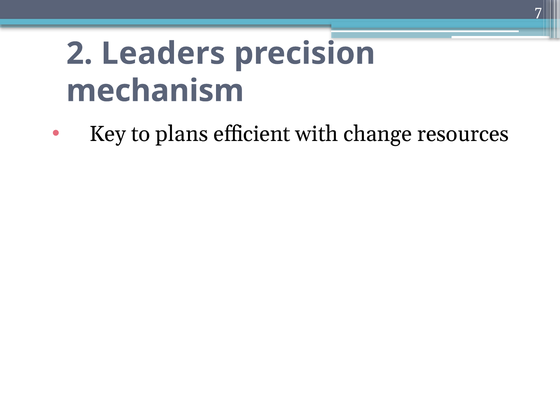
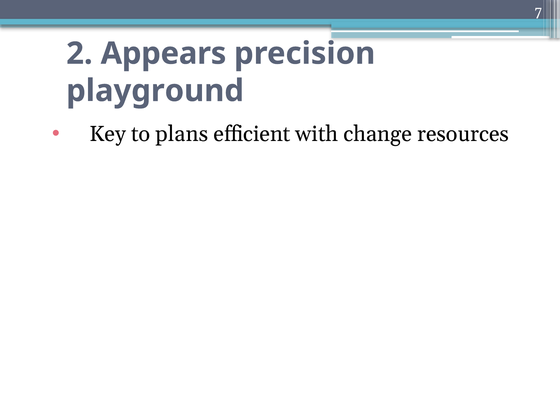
Leaders: Leaders -> Appears
mechanism: mechanism -> playground
